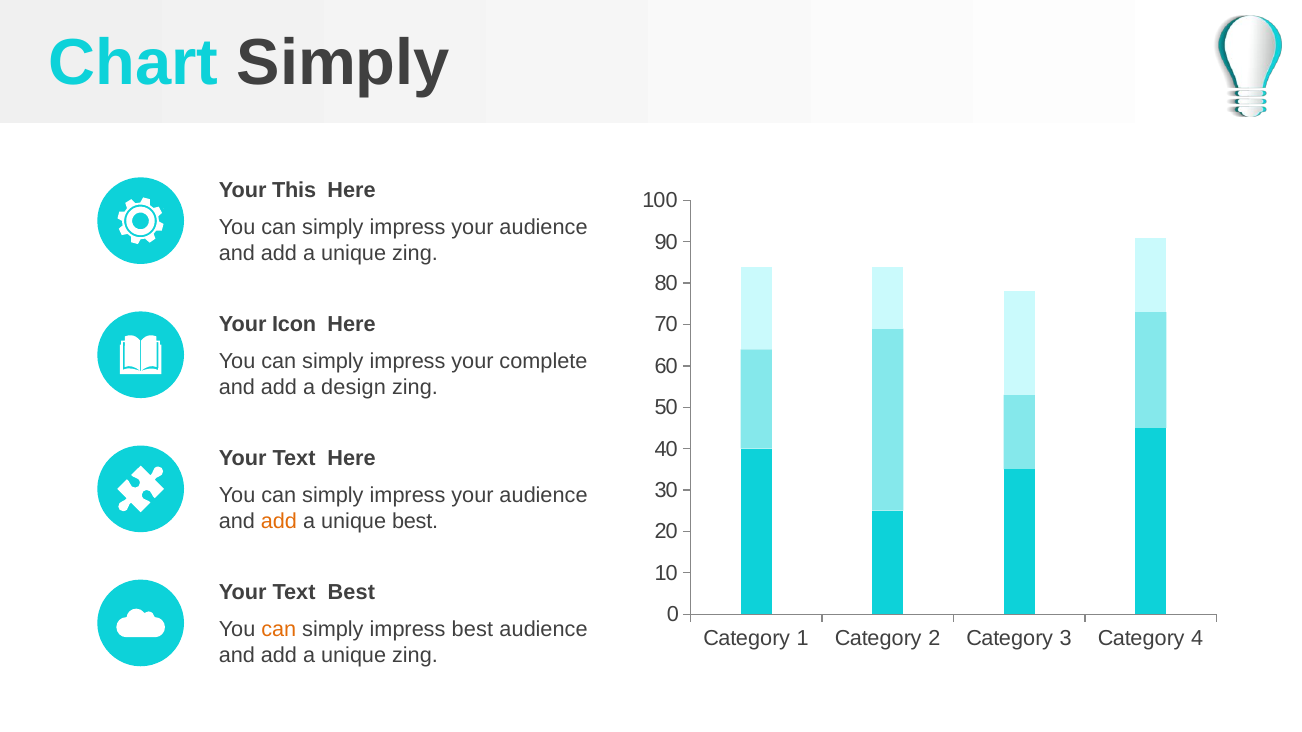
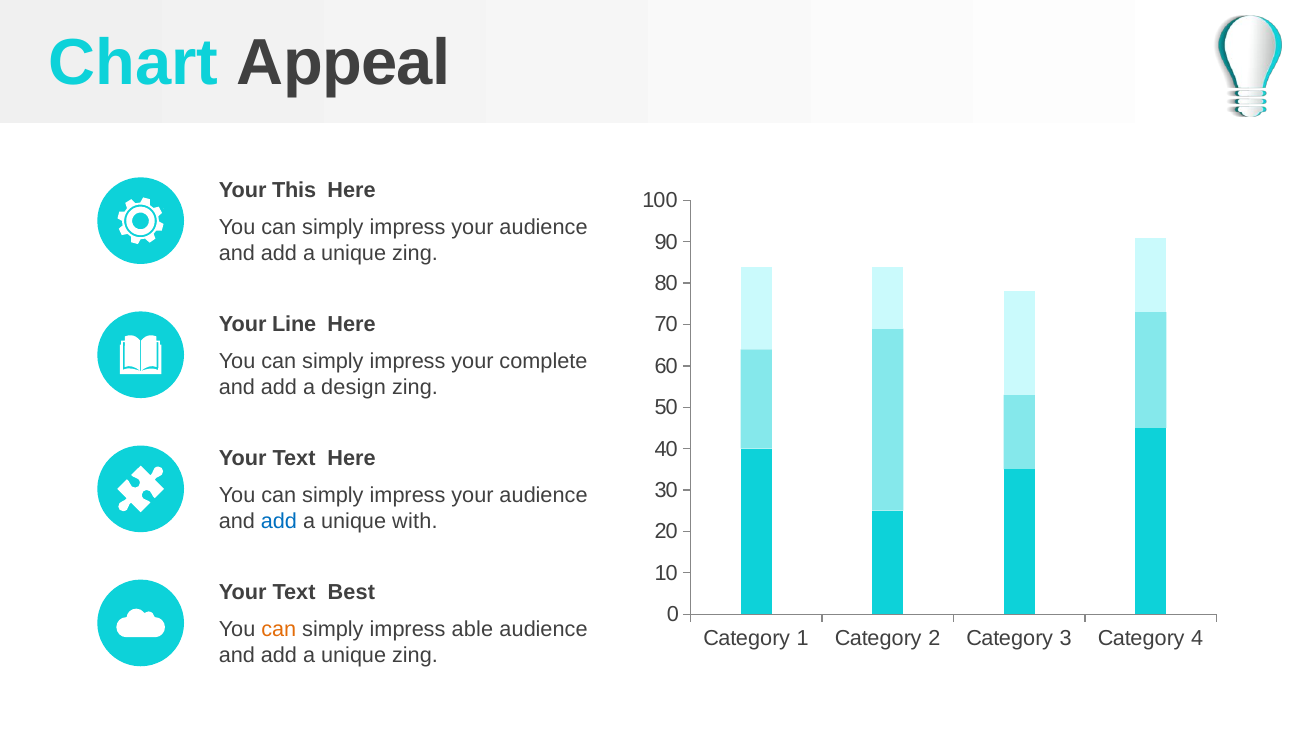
Chart Simply: Simply -> Appeal
Icon: Icon -> Line
add at (279, 522) colour: orange -> blue
unique best: best -> with
impress best: best -> able
